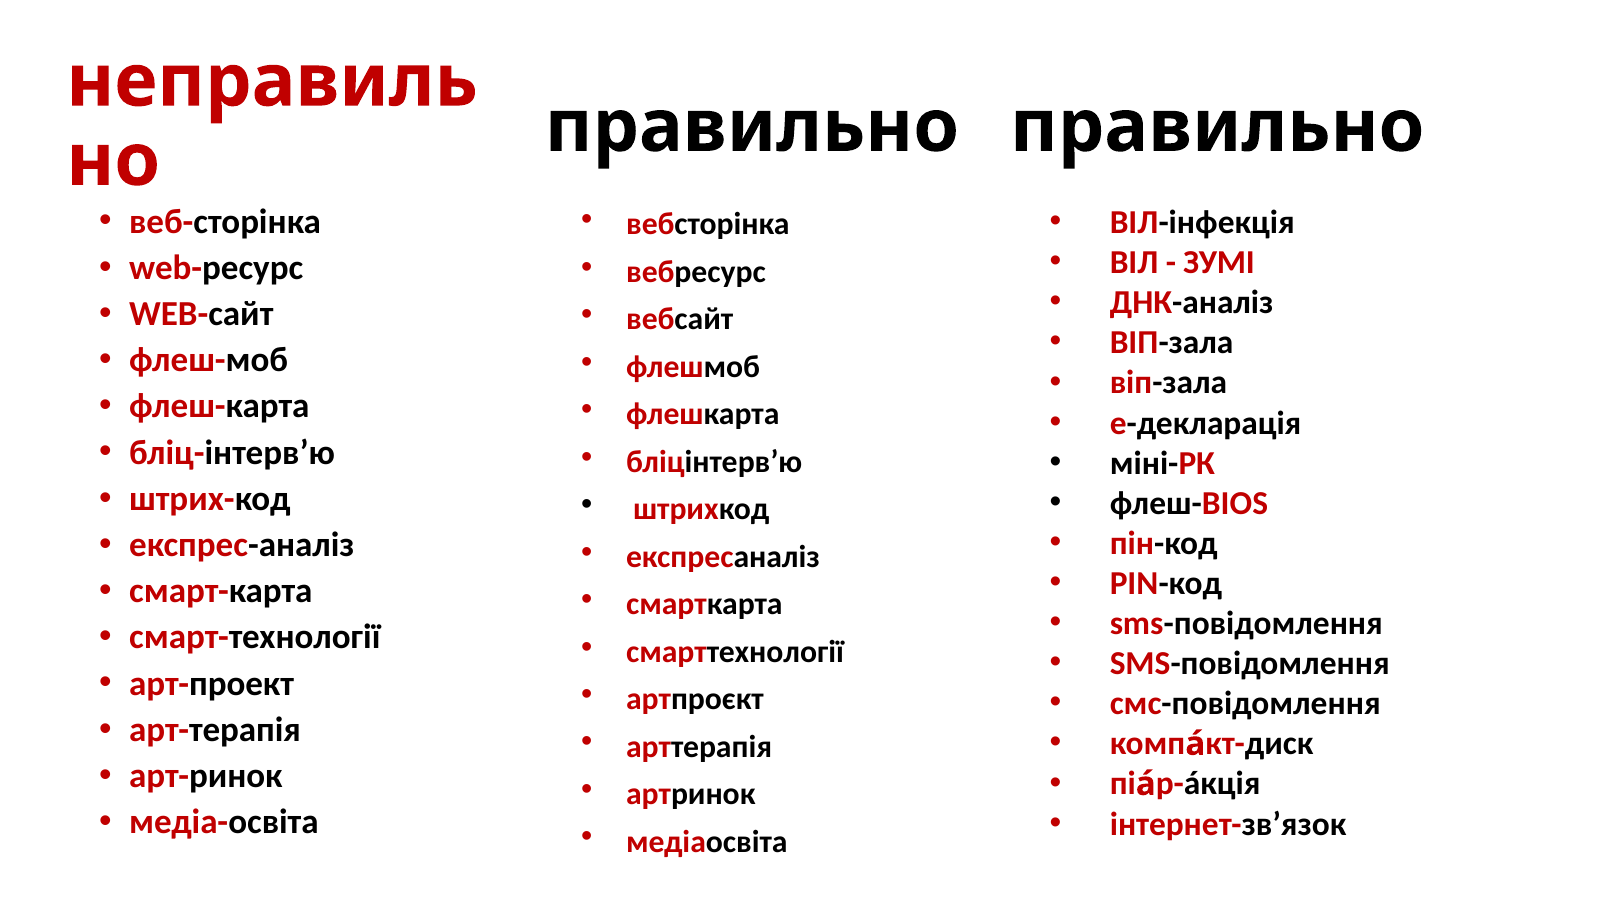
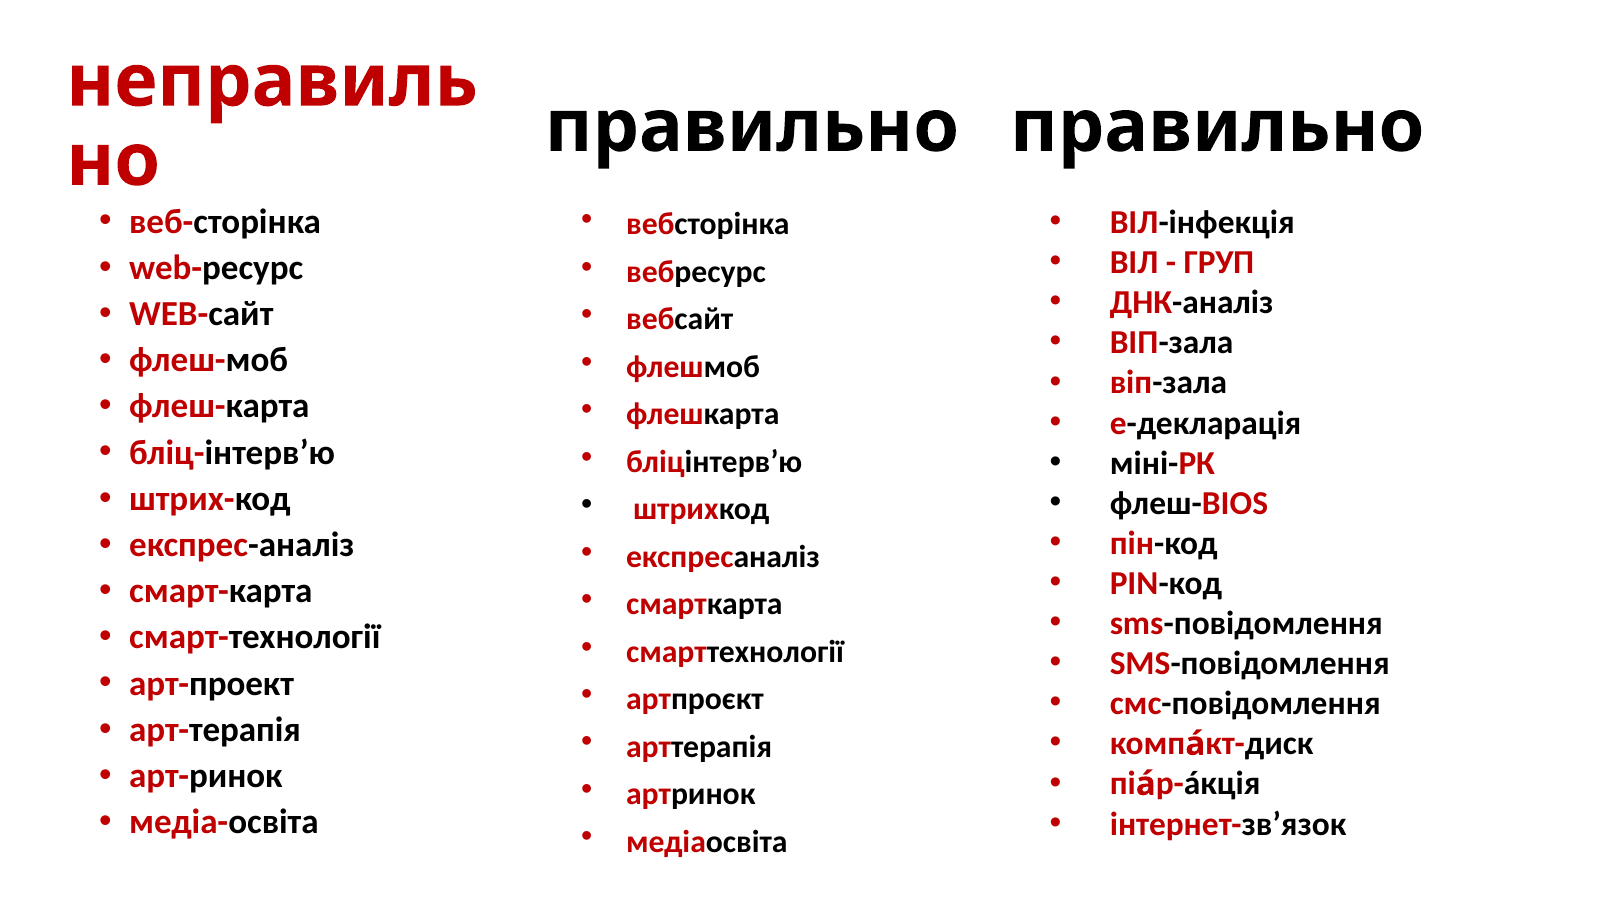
ЗУМІ: ЗУМІ -> ГРУП
